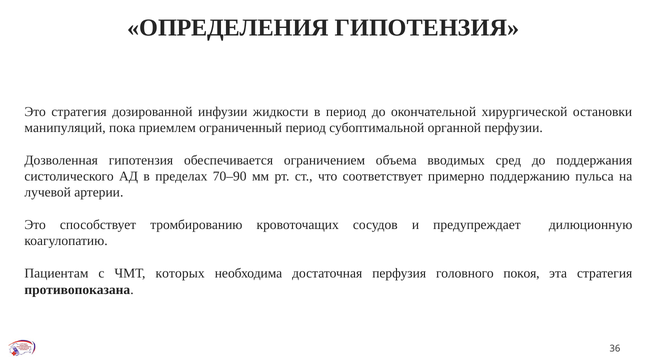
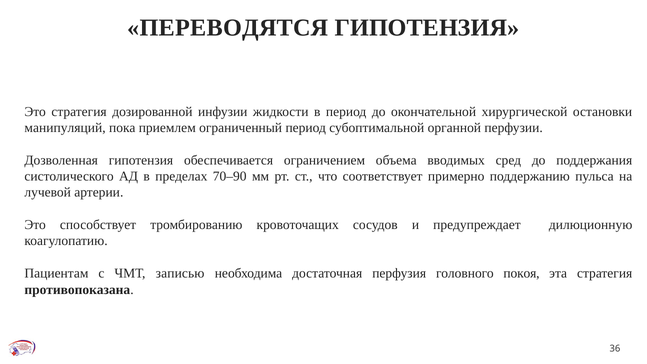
ОПРЕДЕЛЕНИЯ: ОПРЕДЕЛЕНИЯ -> ПЕРЕВОДЯТСЯ
которых: которых -> записью
